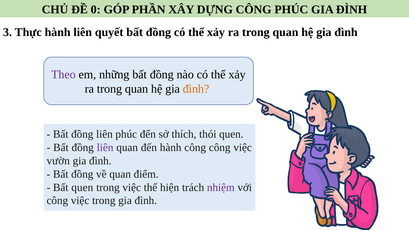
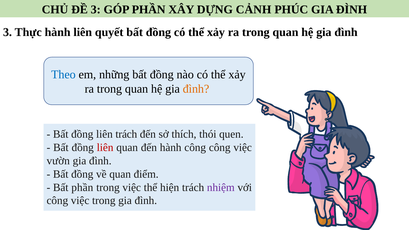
ĐỀ 0: 0 -> 3
DỰNG CÔNG: CÔNG -> CẢNH
Theo colour: purple -> blue
liên phúc: phúc -> trách
liên at (105, 148) colour: purple -> red
Bất quen: quen -> phần
